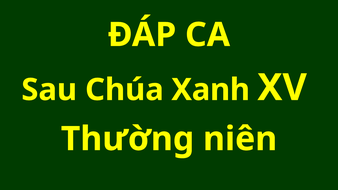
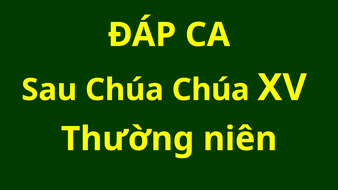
Chúa Xanh: Xanh -> Chúa
